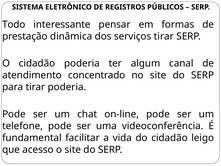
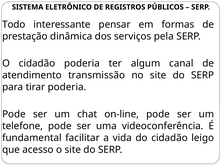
serviços tirar: tirar -> pela
concentrado: concentrado -> transmissão
